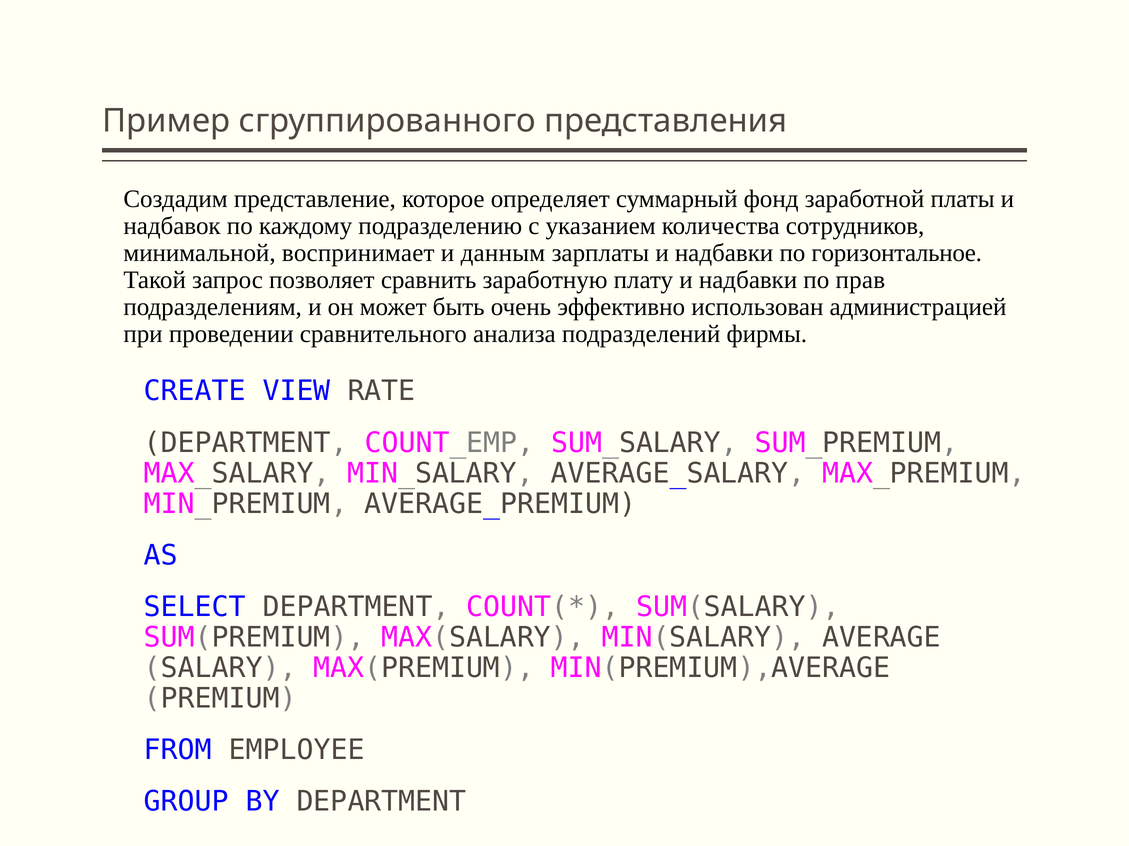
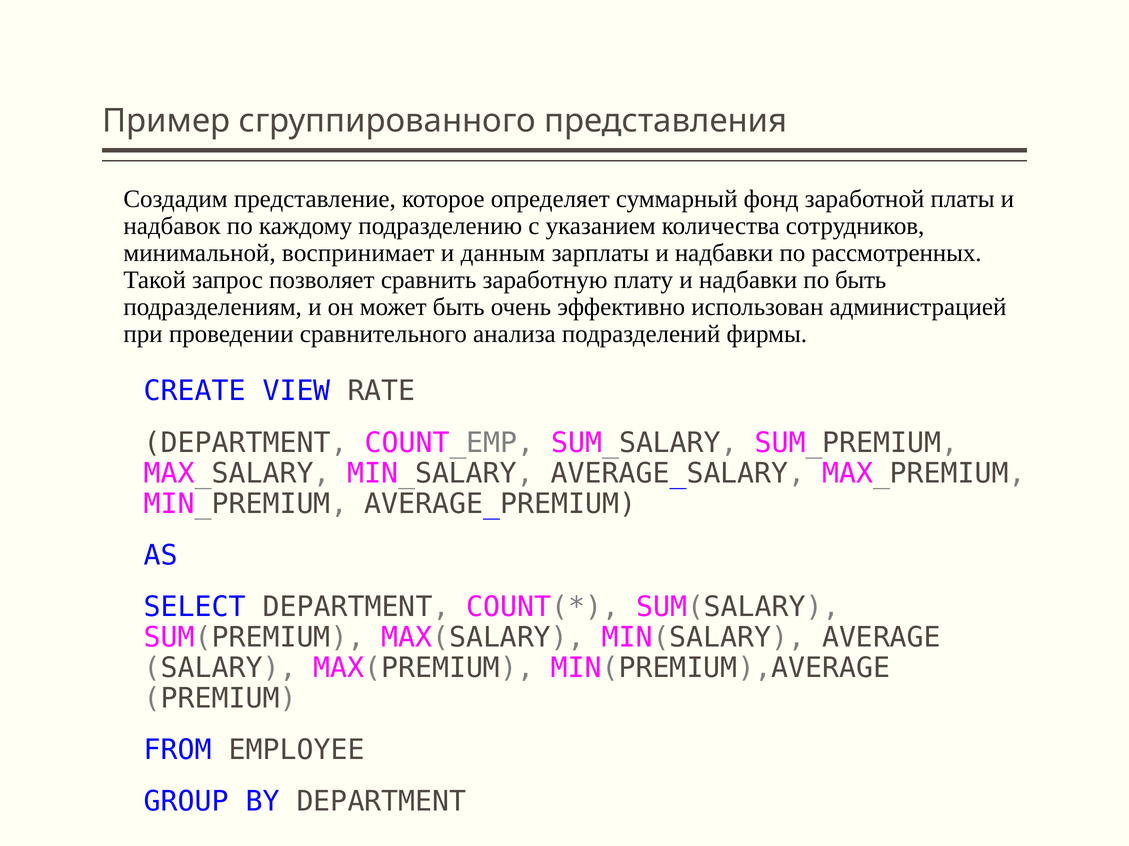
горизонтальное: горизонтальное -> рассмотренных
по прав: прав -> быть
